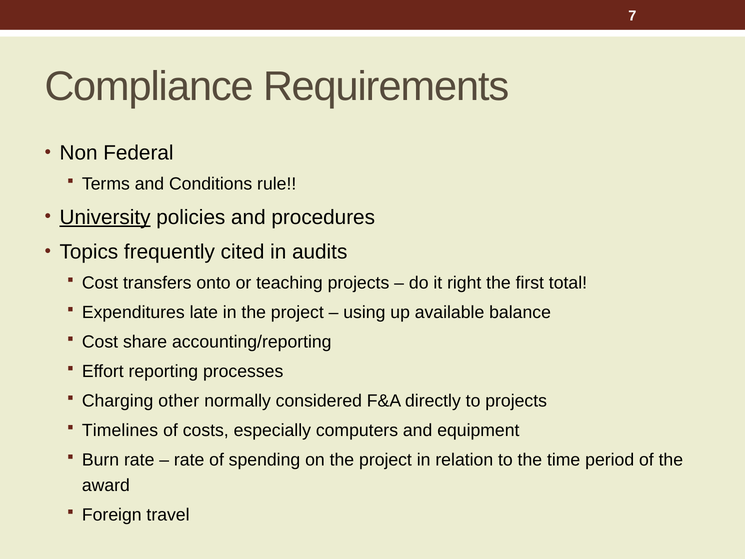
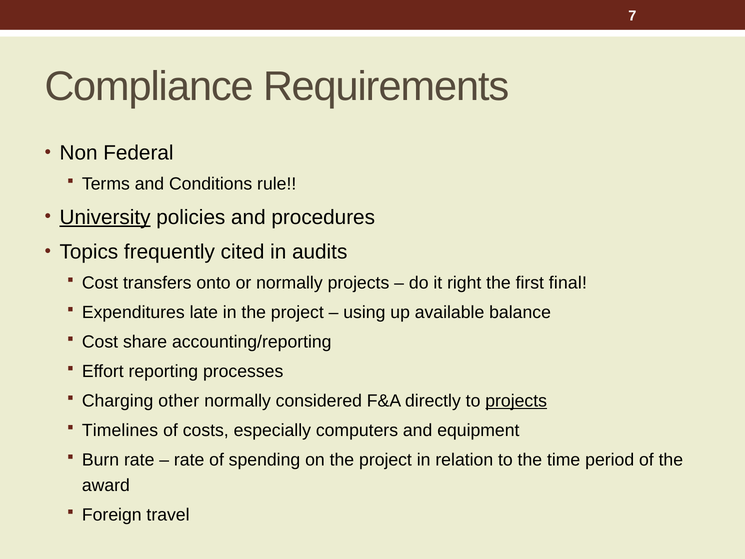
or teaching: teaching -> normally
total: total -> final
projects at (516, 401) underline: none -> present
